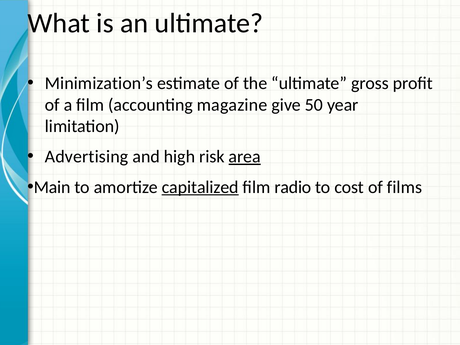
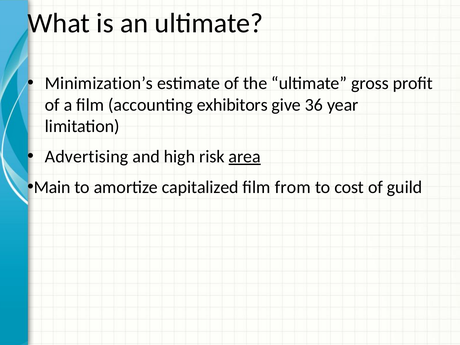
magazine: magazine -> exhibitors
50: 50 -> 36
capitalized underline: present -> none
radio: radio -> from
films: films -> guild
